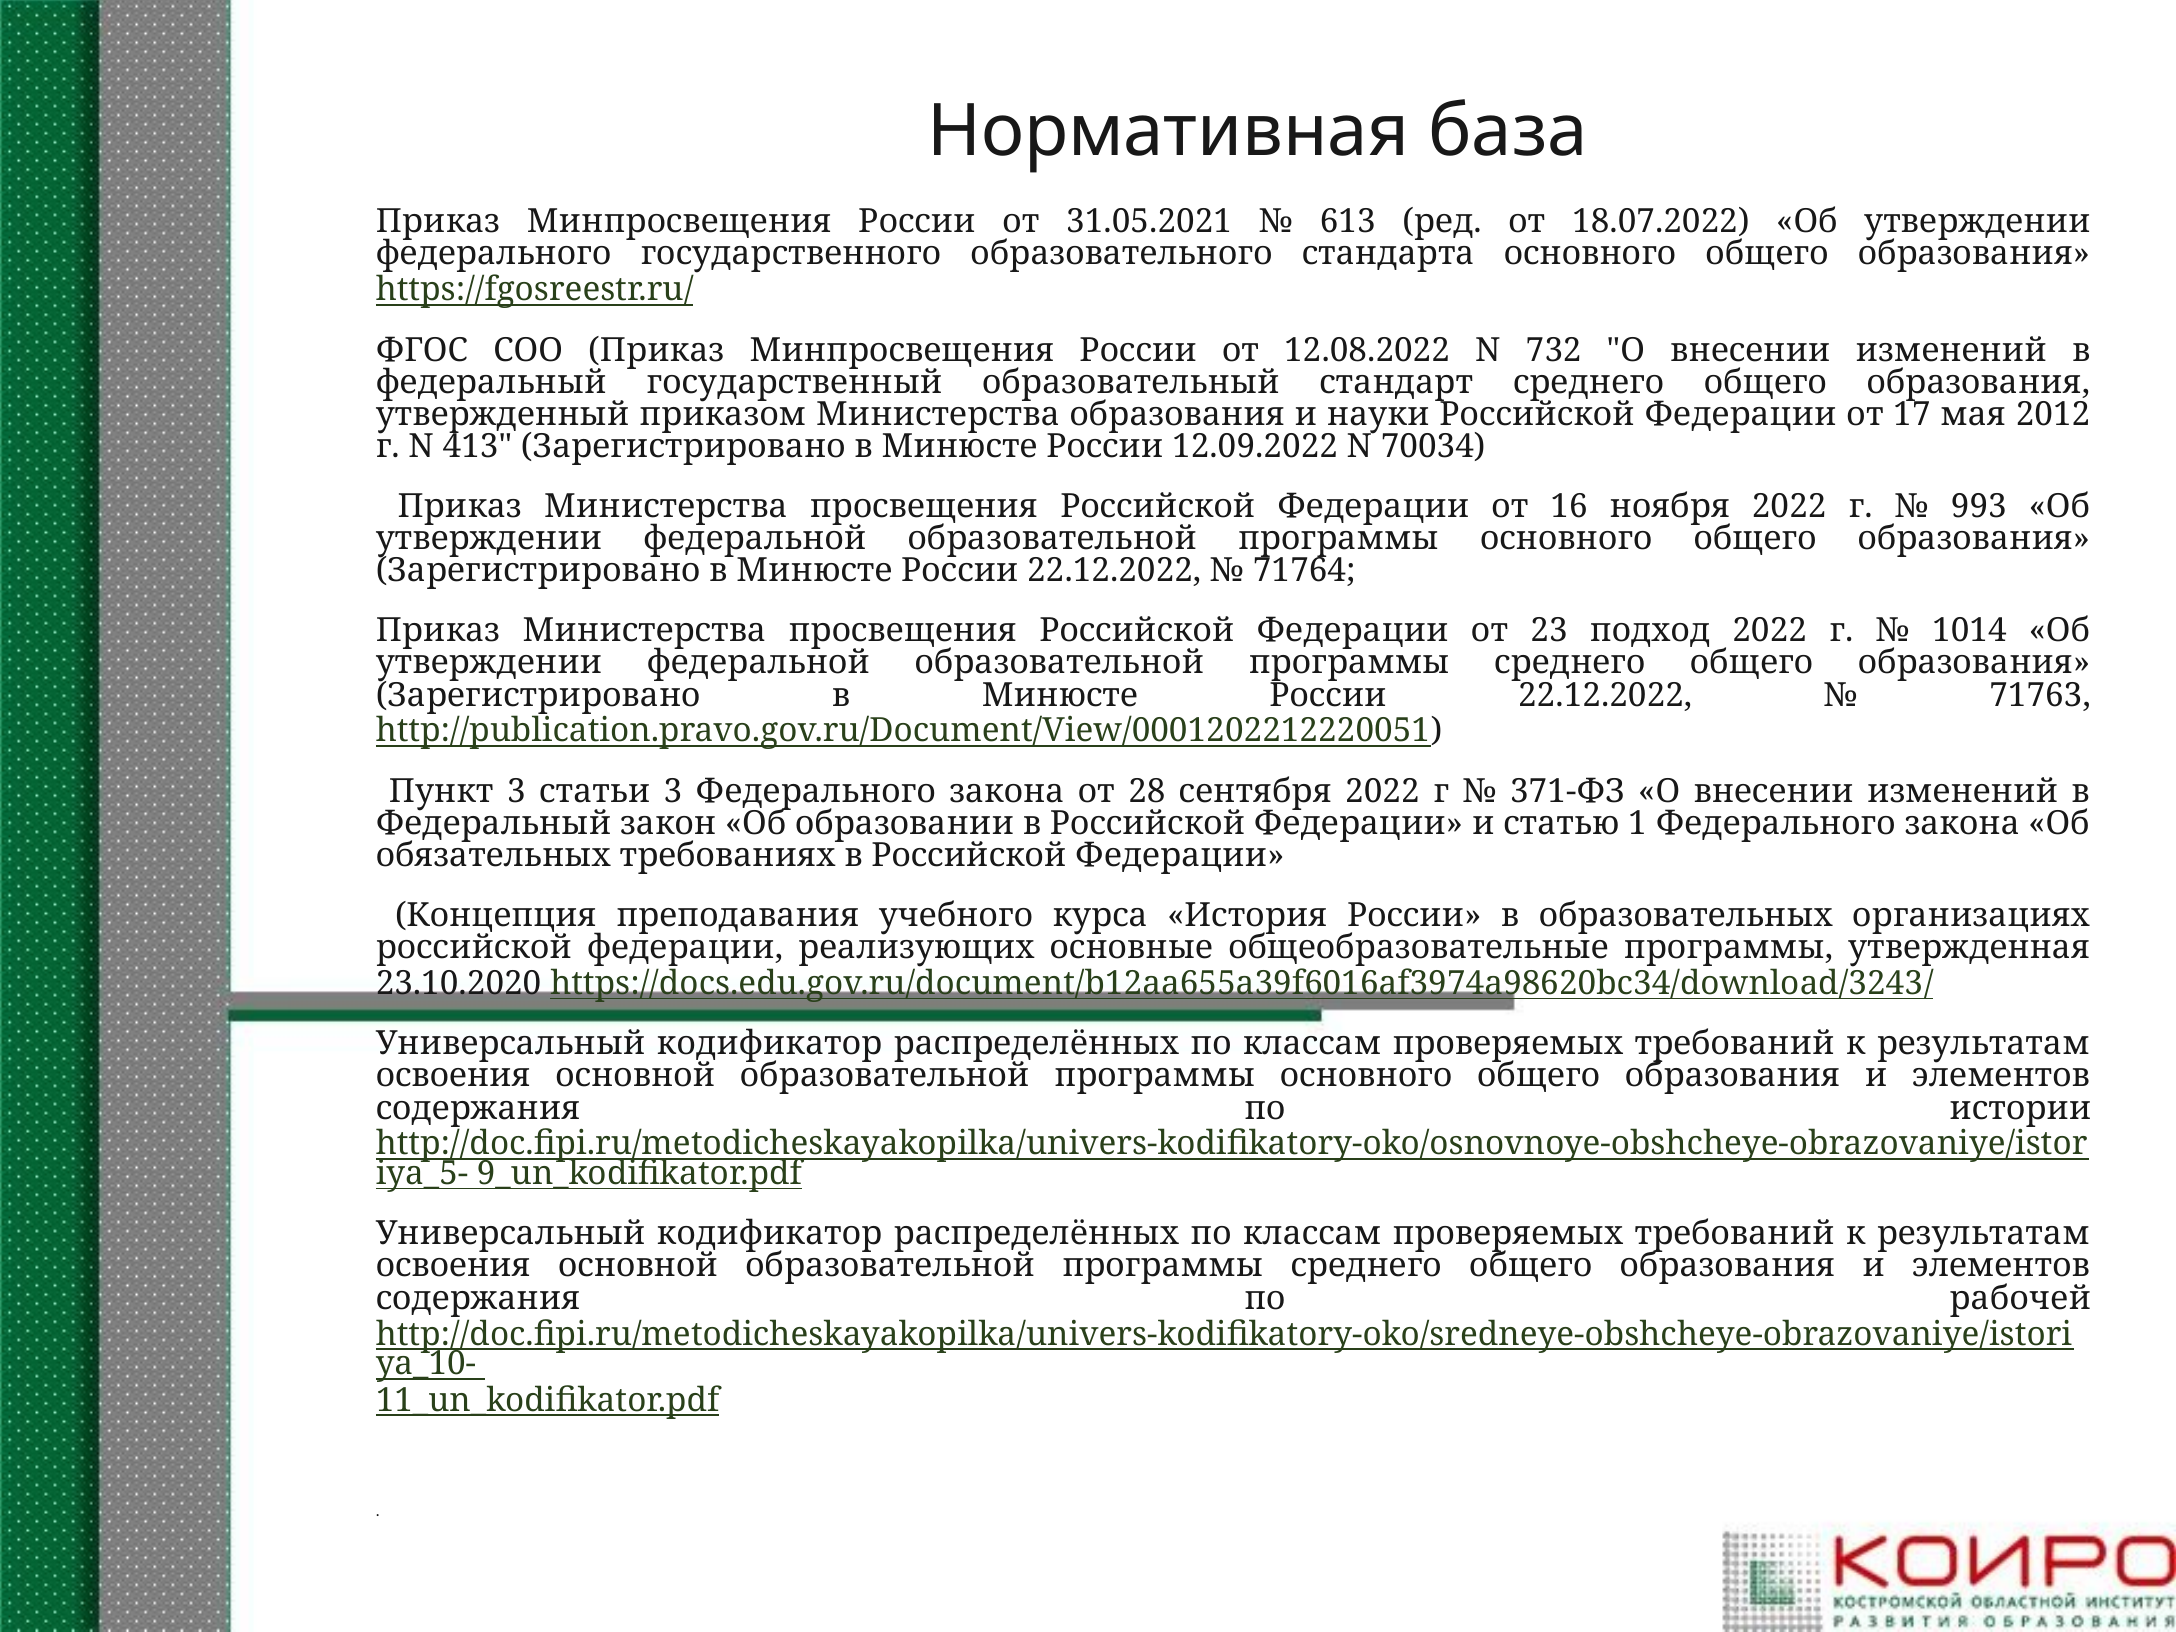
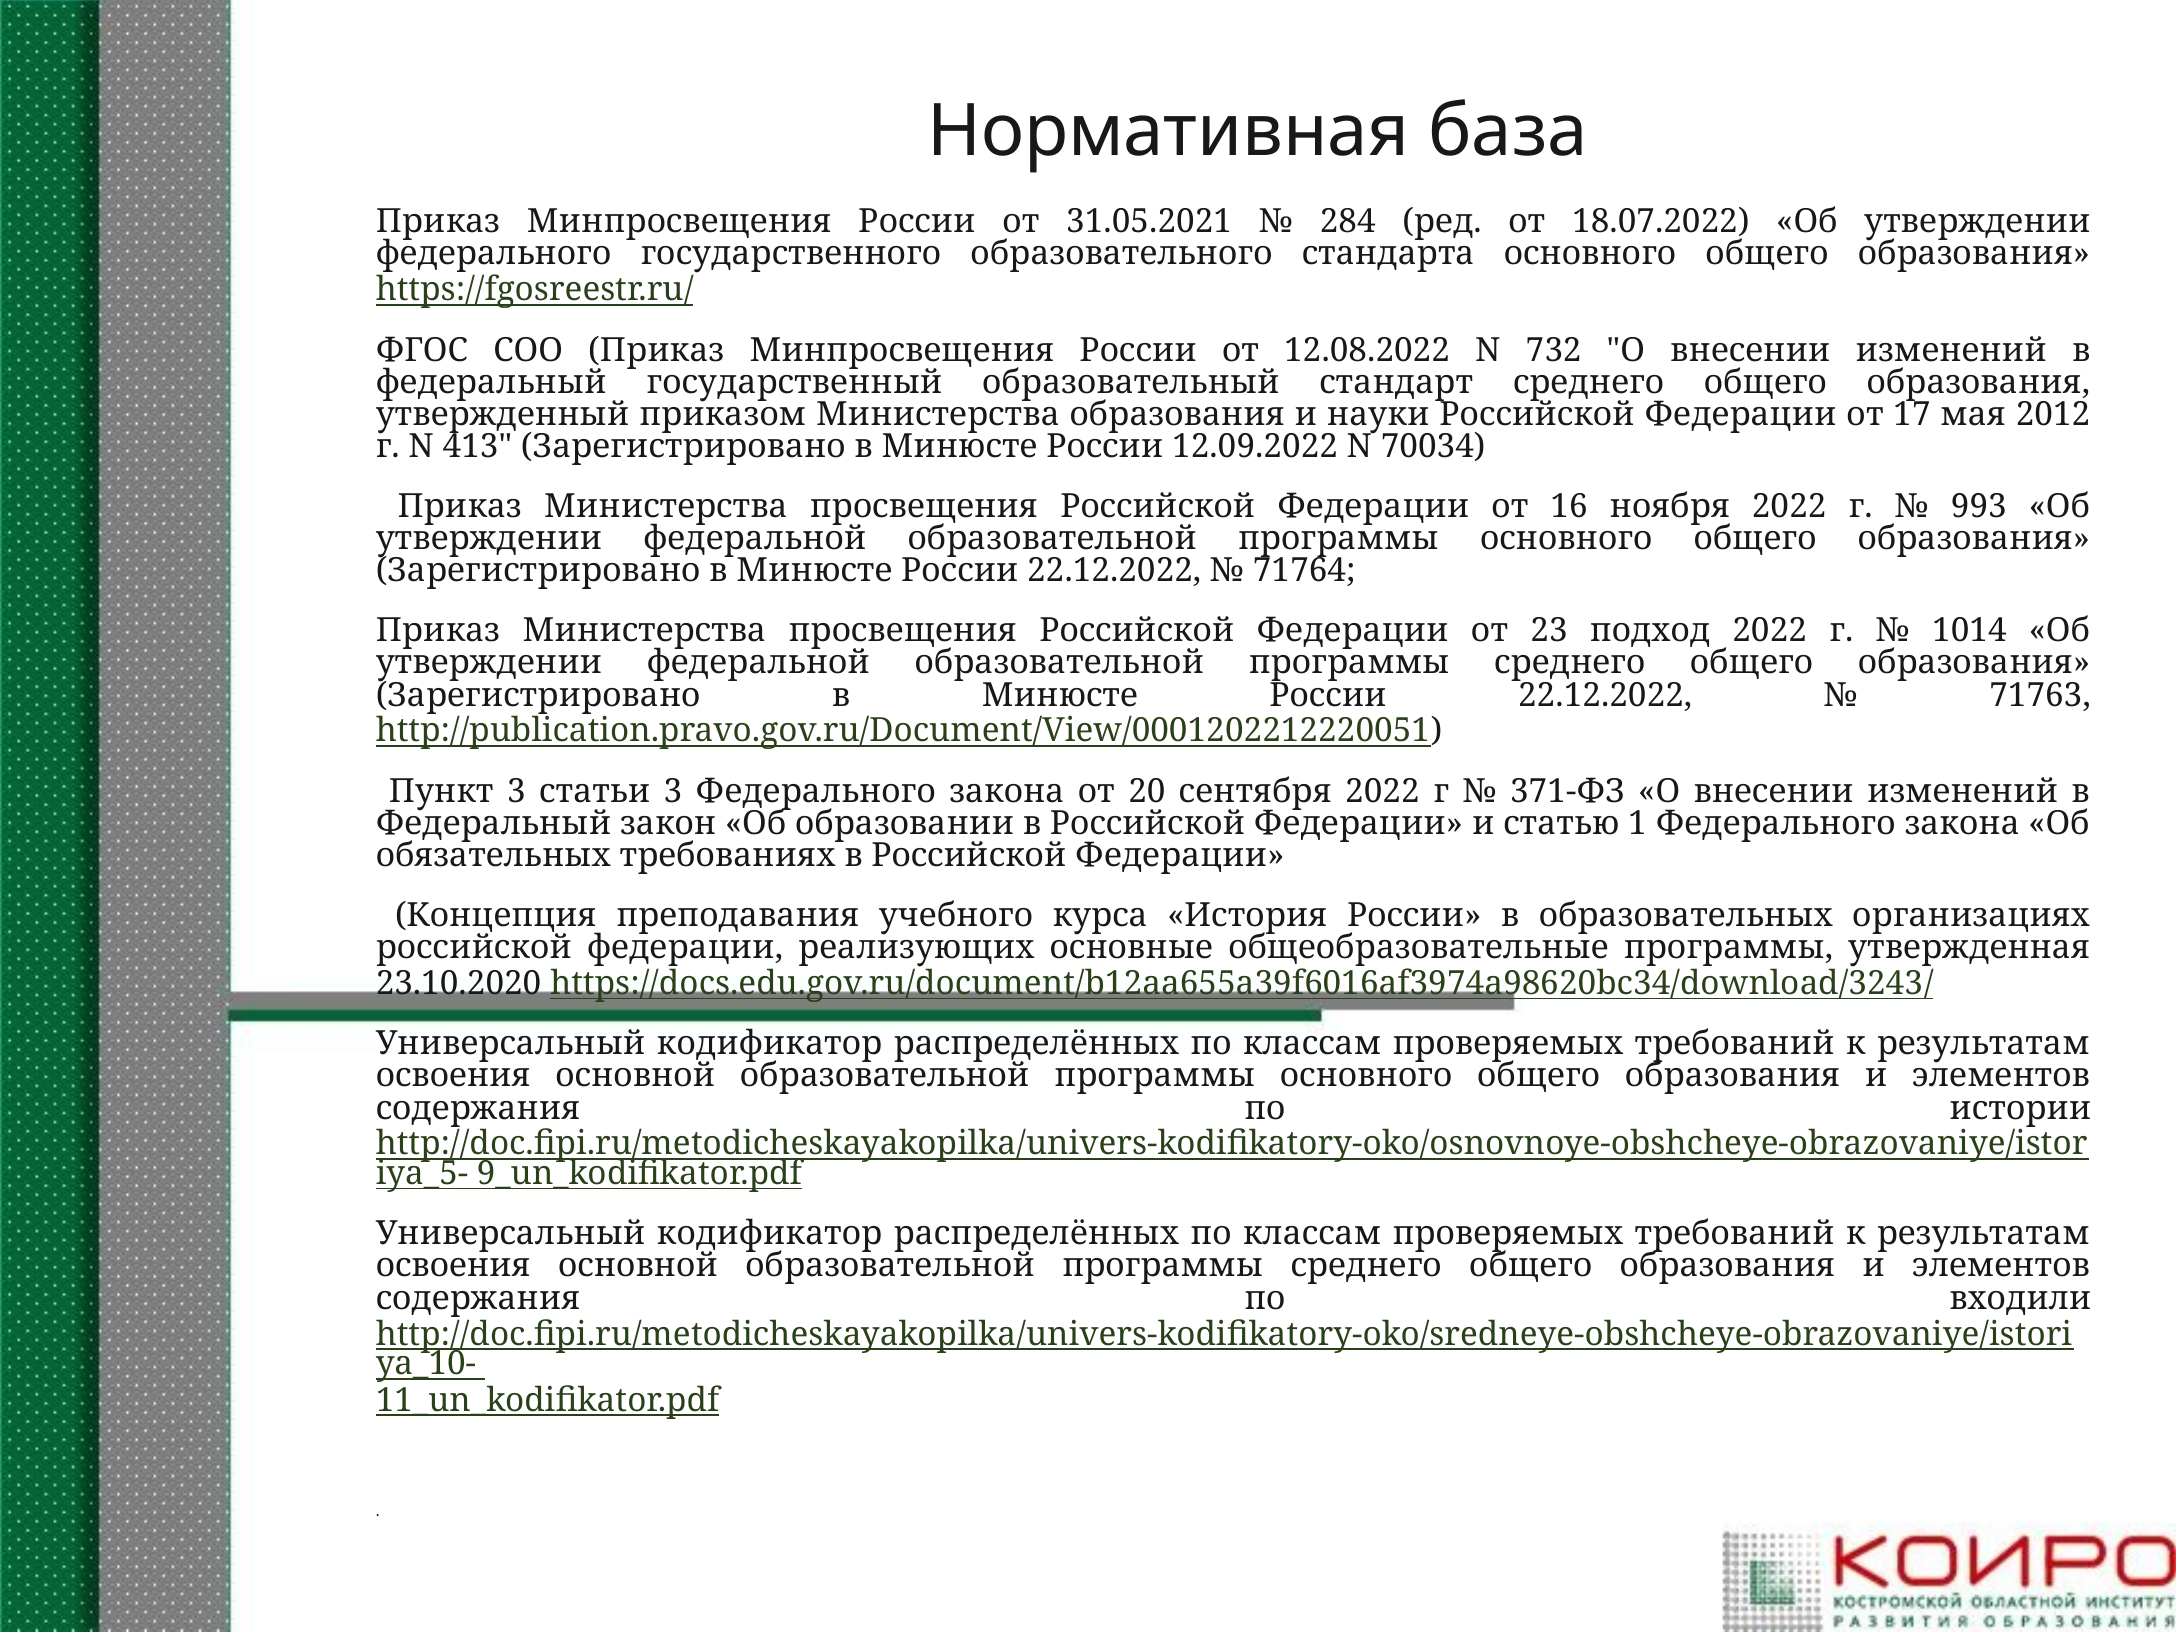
613: 613 -> 284
28: 28 -> 20
рабочей: рабочей -> входили
